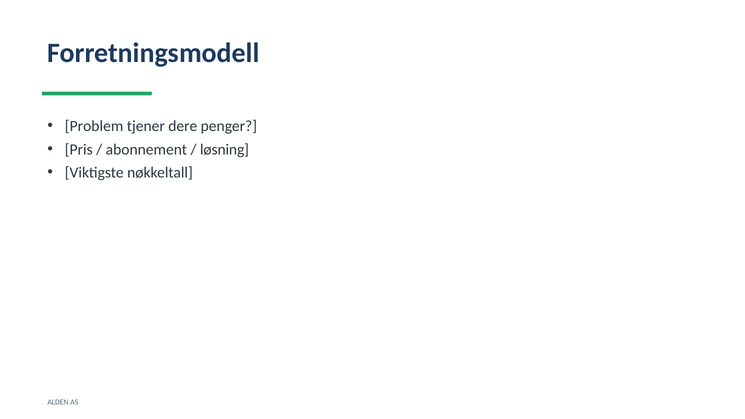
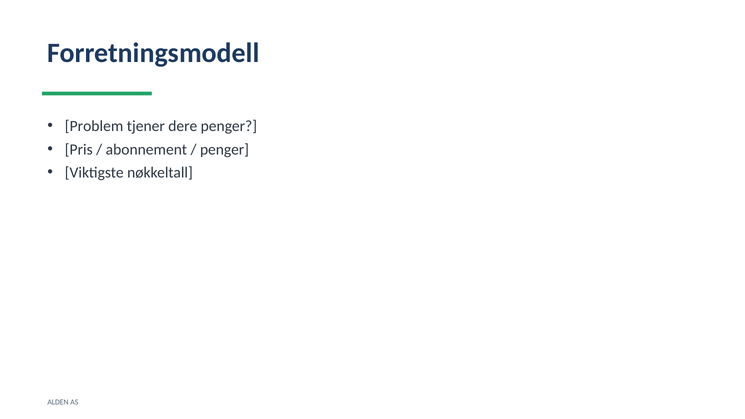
løsning at (224, 149): løsning -> penger
